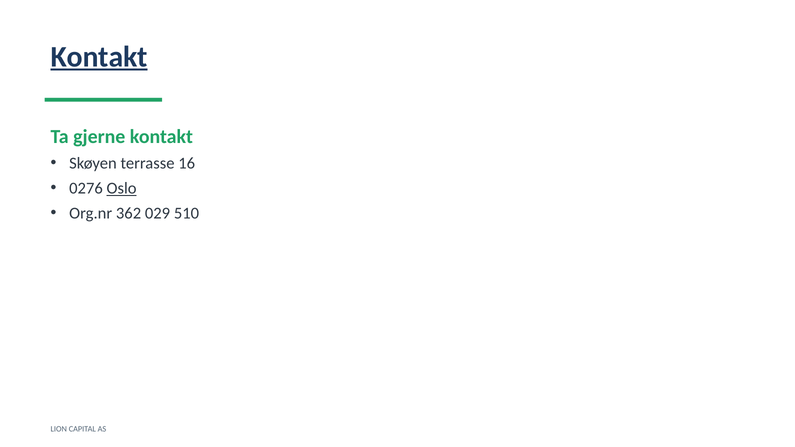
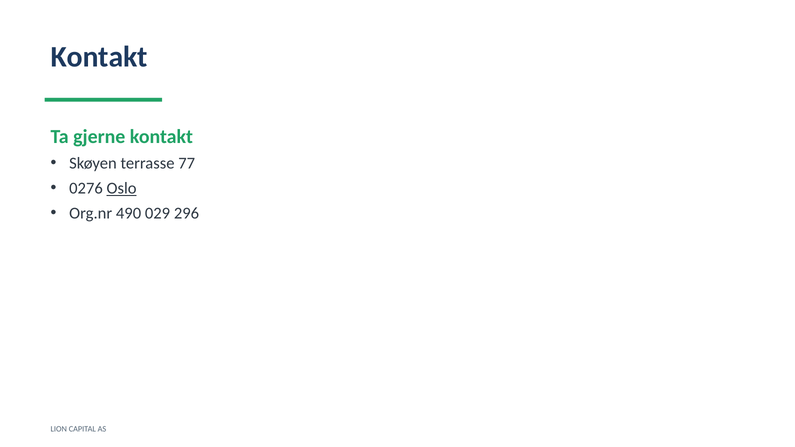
Kontakt at (99, 57) underline: present -> none
16: 16 -> 77
362: 362 -> 490
510: 510 -> 296
